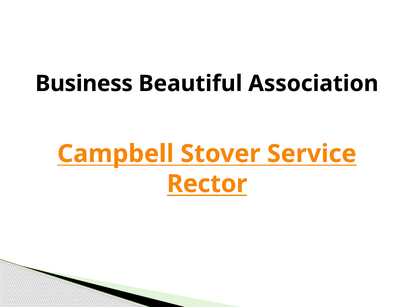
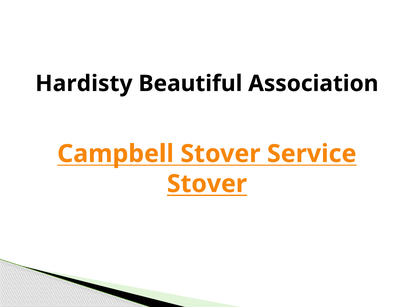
Business: Business -> Hardisty
Rector at (207, 184): Rector -> Stover
